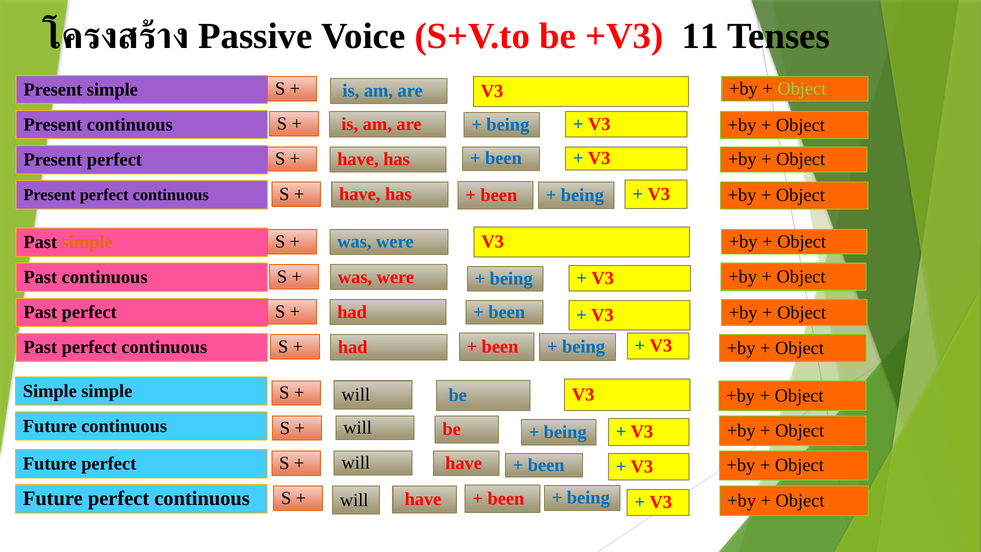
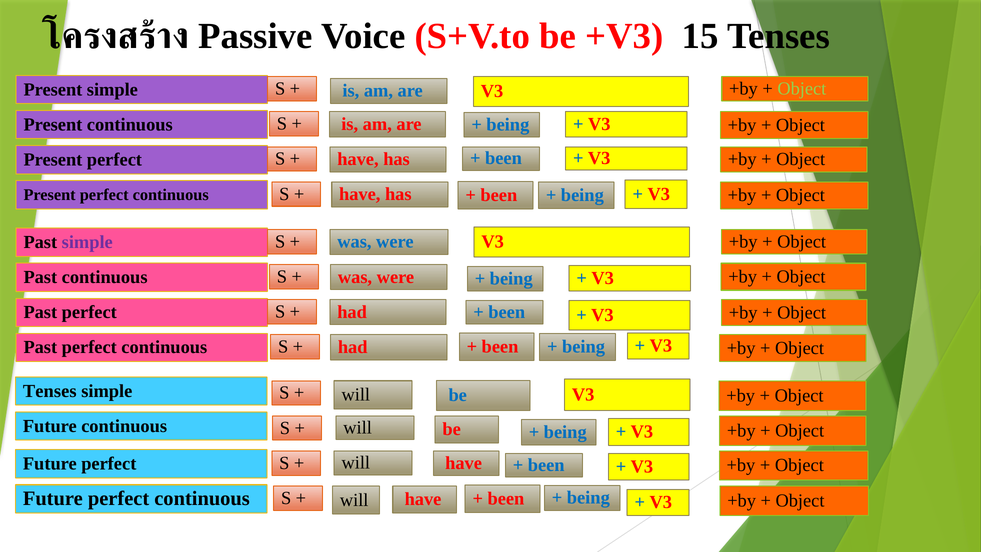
11: 11 -> 15
simple at (87, 242) colour: orange -> purple
Simple at (50, 391): Simple -> Tenses
